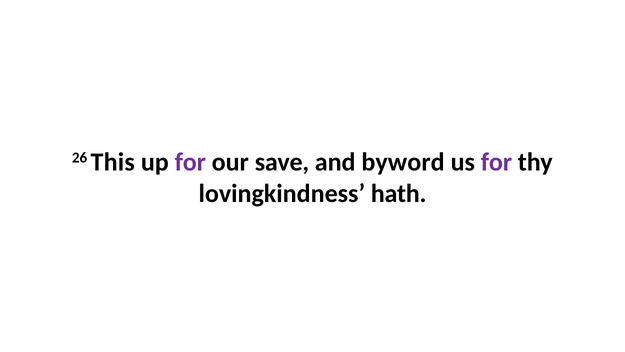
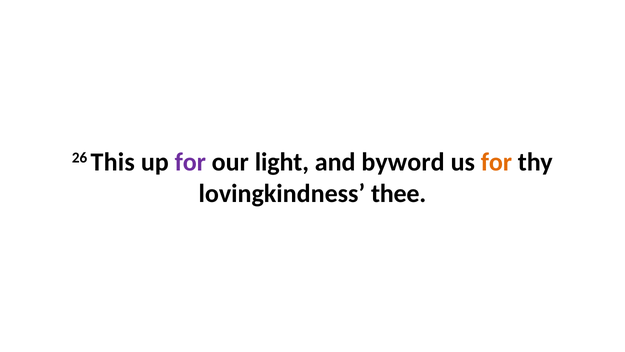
save: save -> light
for at (496, 162) colour: purple -> orange
hath: hath -> thee
